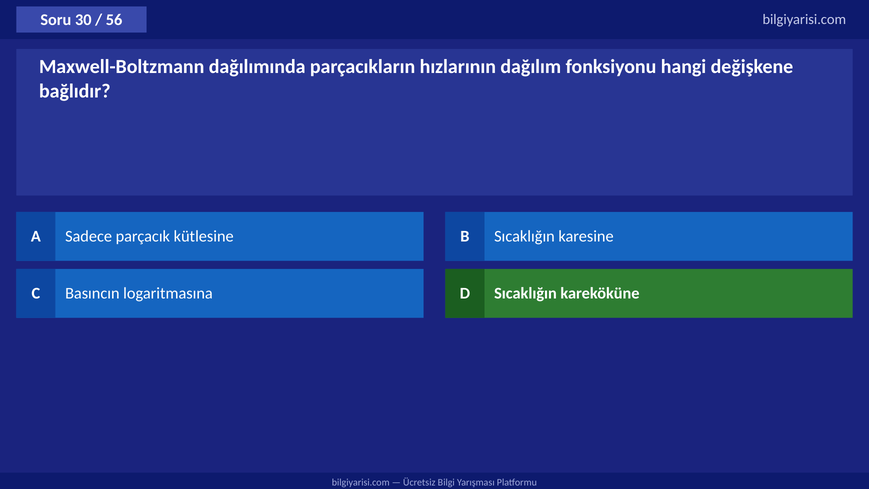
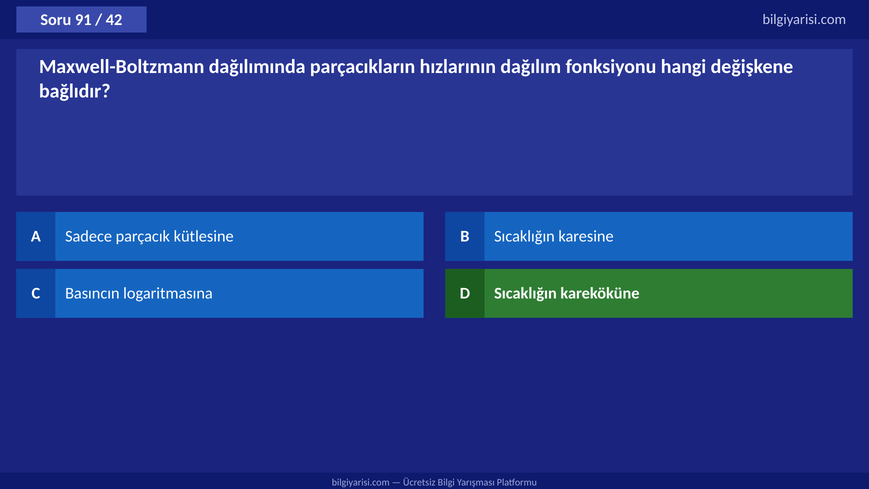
30: 30 -> 91
56: 56 -> 42
